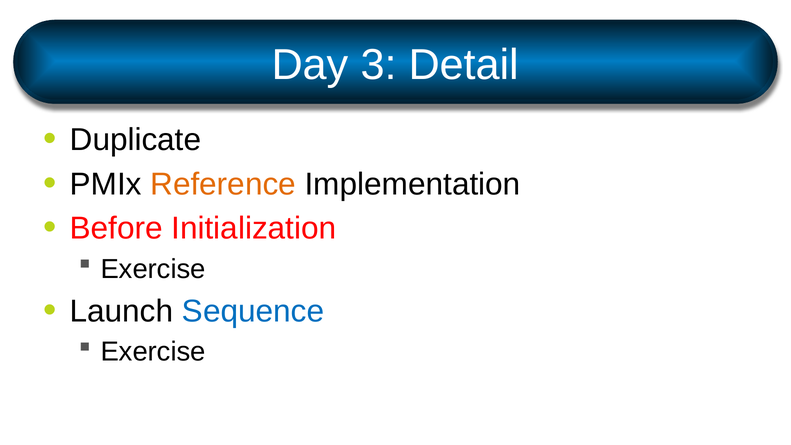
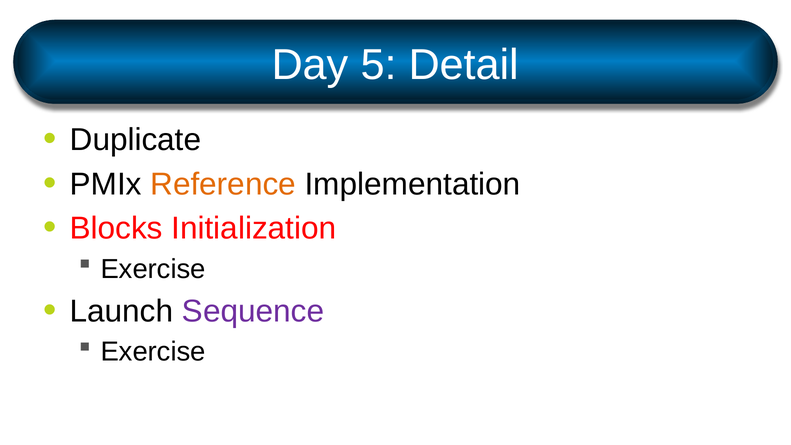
3: 3 -> 5
Before: Before -> Blocks
Sequence colour: blue -> purple
